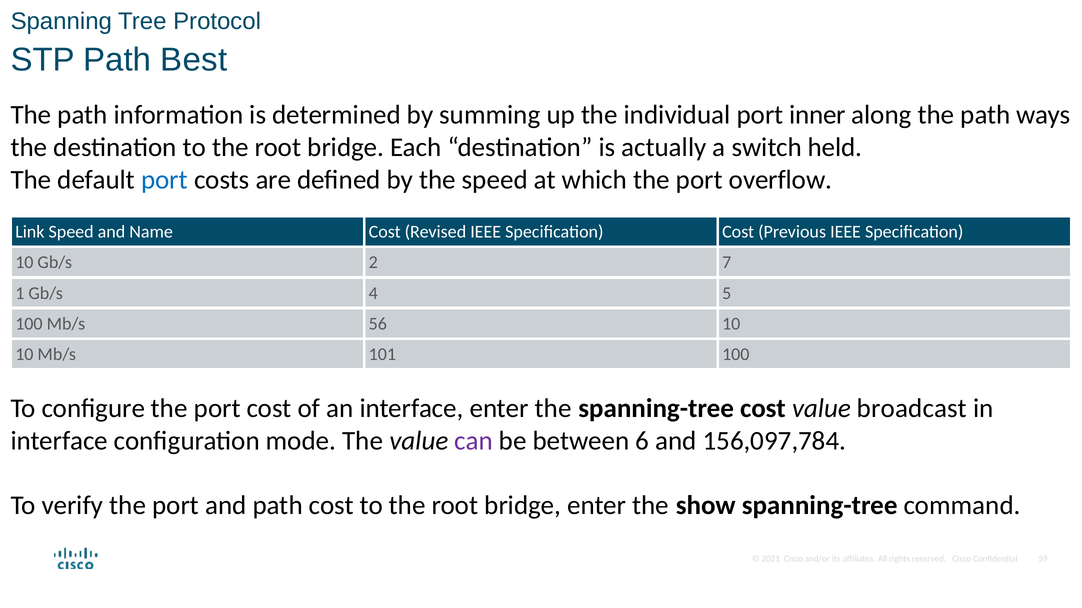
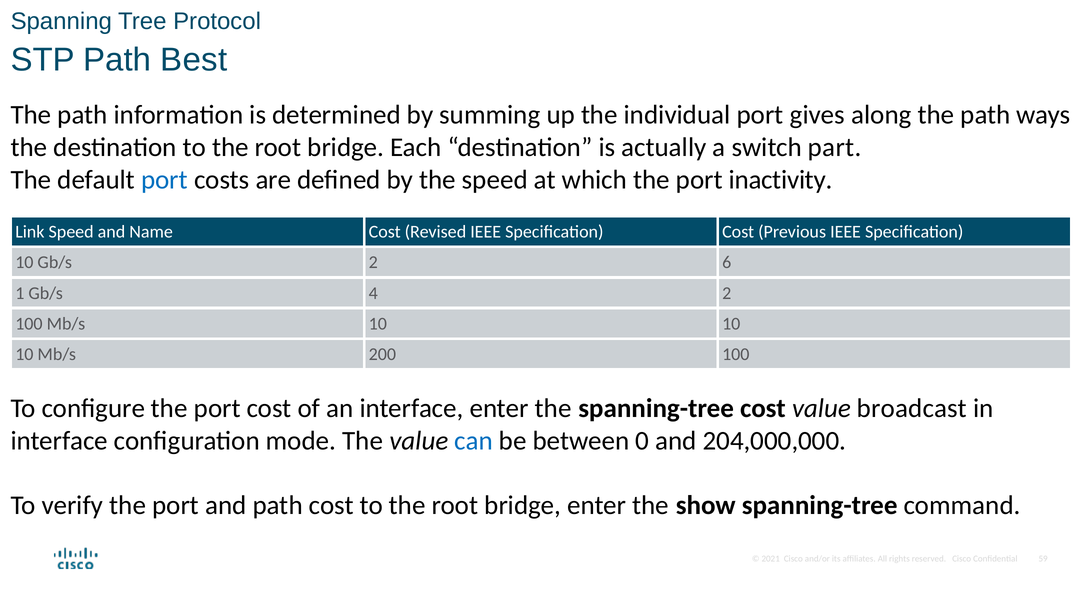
inner: inner -> gives
held: held -> part
overflow: overflow -> inactivity
7: 7 -> 6
4 5: 5 -> 2
Mb/s 56: 56 -> 10
101: 101 -> 200
can colour: purple -> blue
6: 6 -> 0
156,097,784: 156,097,784 -> 204,000,000
